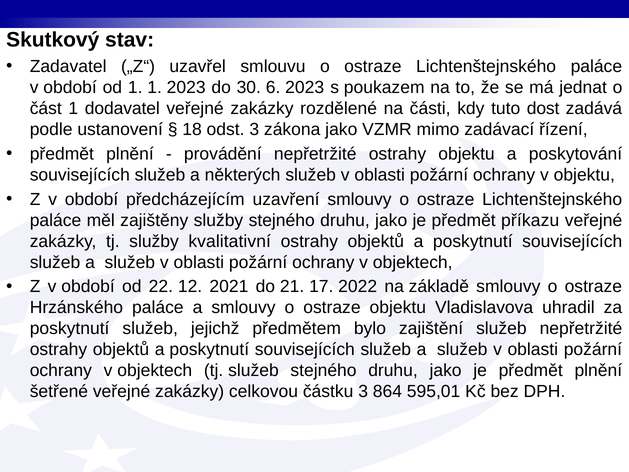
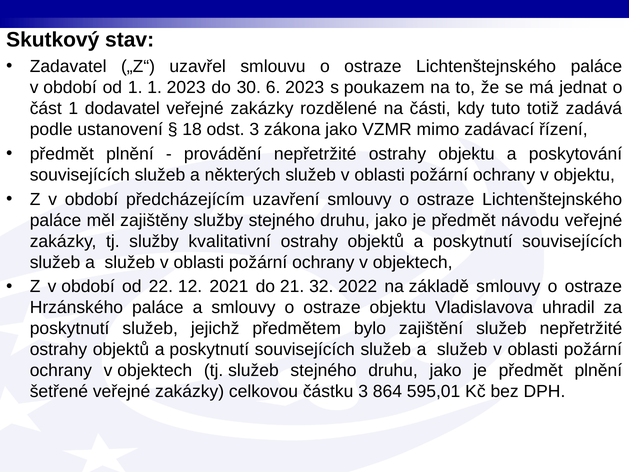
dost: dost -> totiž
příkazu: příkazu -> návodu
17: 17 -> 32
